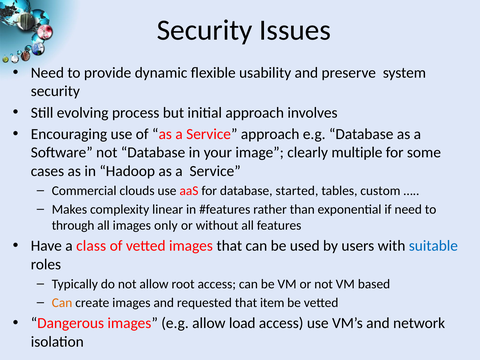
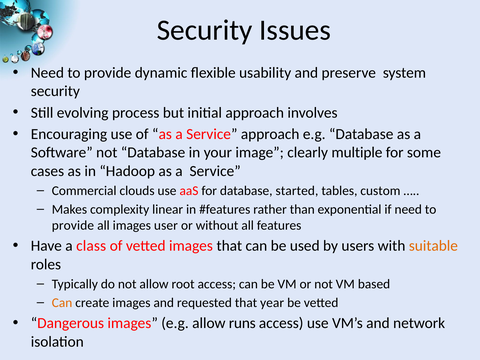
through at (73, 225): through -> provide
only: only -> user
suitable colour: blue -> orange
item: item -> year
load: load -> runs
